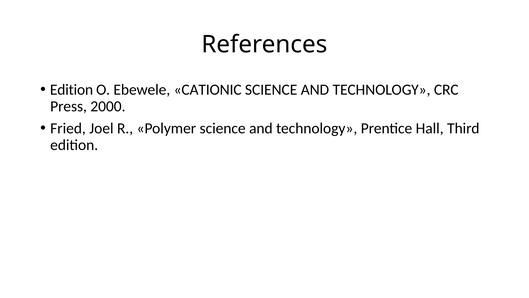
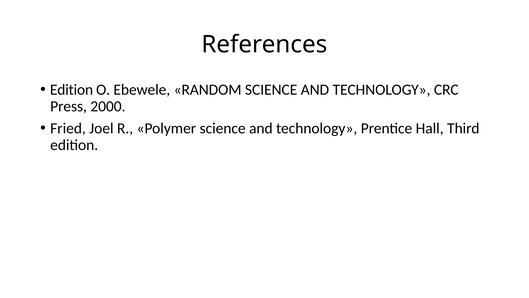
CATIONIC: CATIONIC -> RANDOM
